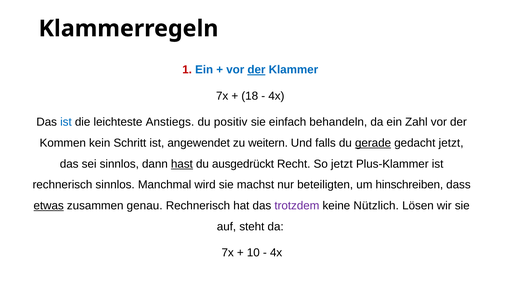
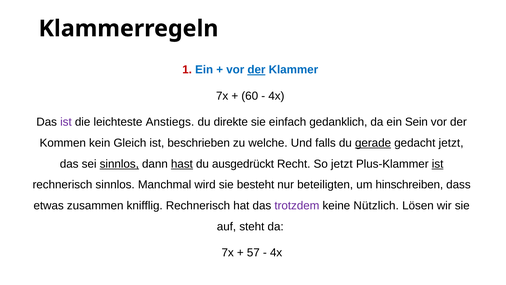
18: 18 -> 60
ist at (66, 122) colour: blue -> purple
positiv: positiv -> direkte
behandeln: behandeln -> gedanklich
Zahl: Zahl -> Sein
Schritt: Schritt -> Gleich
angewendet: angewendet -> beschrieben
weitern: weitern -> welche
sinnlos at (119, 164) underline: none -> present
ist at (438, 164) underline: none -> present
machst: machst -> besteht
etwas underline: present -> none
genau: genau -> knifflig
10: 10 -> 57
